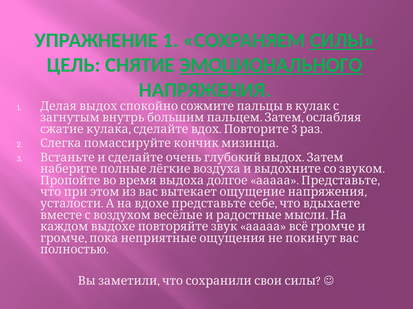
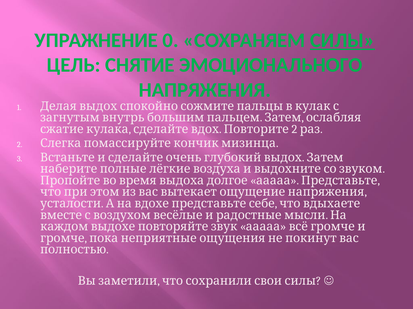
УПРАЖНЕНИЕ 1: 1 -> 0
ЭМОЦИОНАЛЬНОГО underline: present -> none
3 at (294, 130): 3 -> 2
